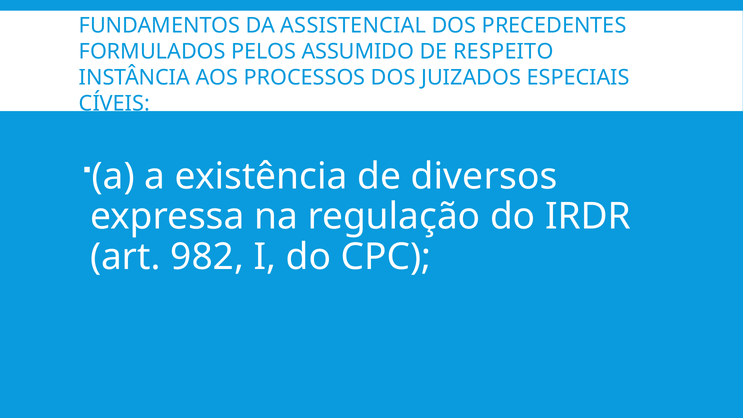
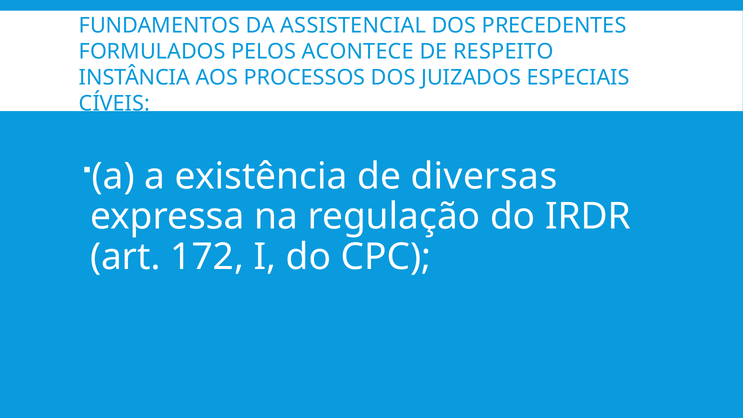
ASSUMIDO: ASSUMIDO -> ACONTECE
diversos: diversos -> diversas
982: 982 -> 172
